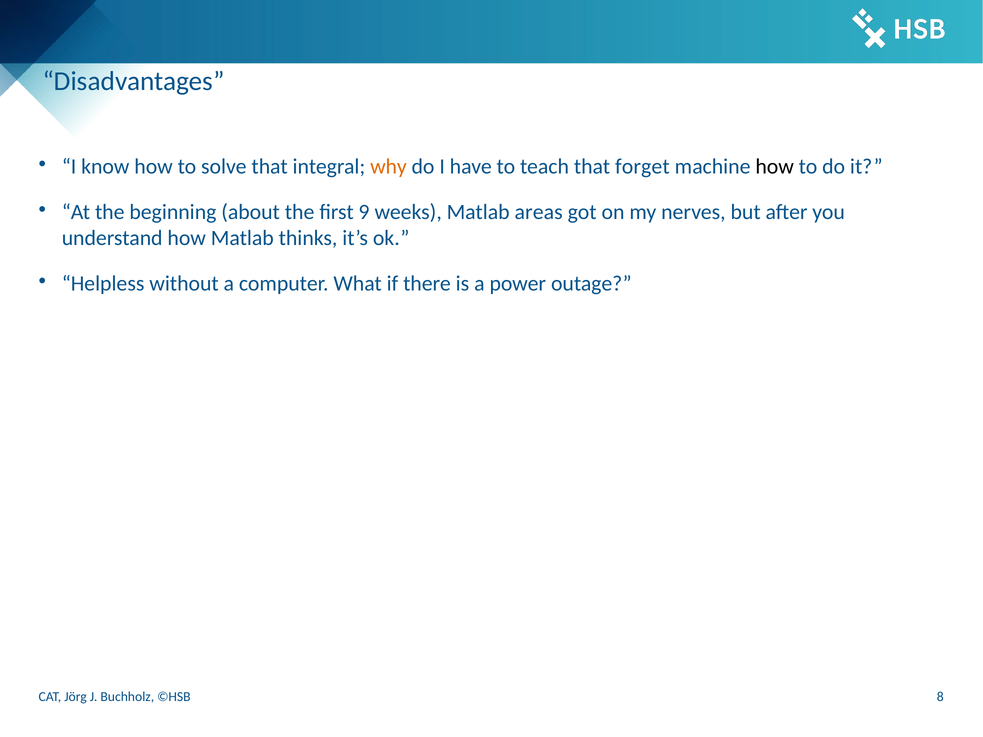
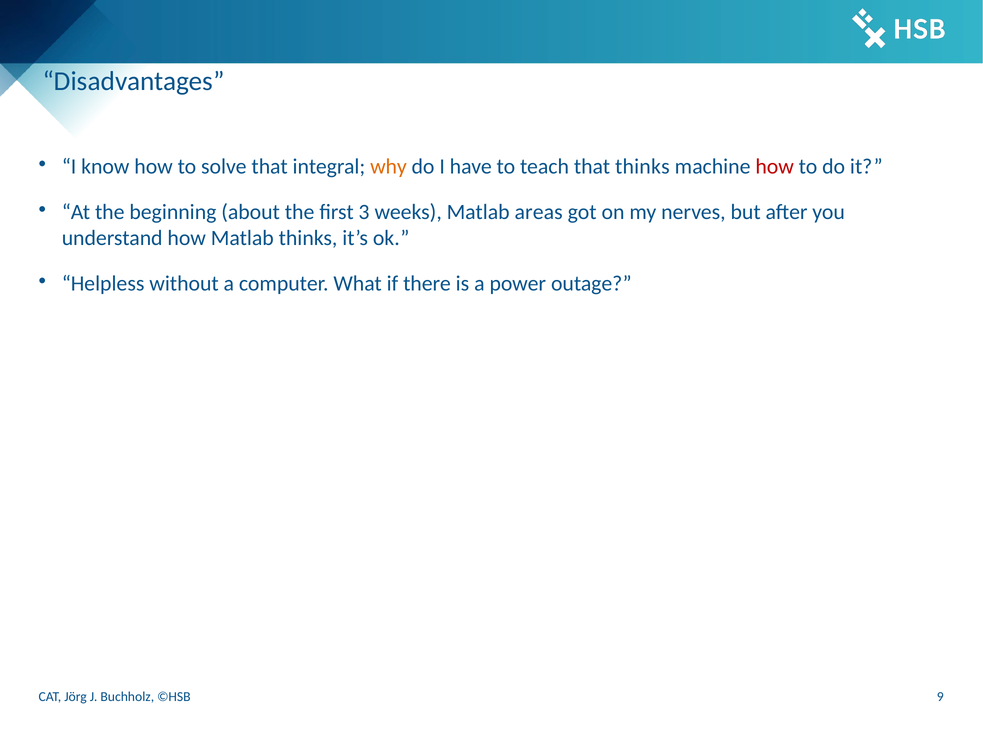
that forget: forget -> thinks
how at (775, 166) colour: black -> red
9: 9 -> 3
8: 8 -> 9
